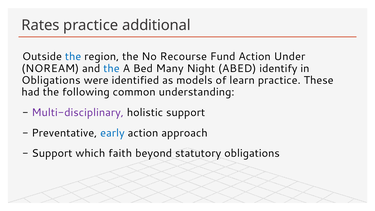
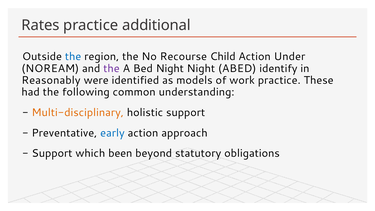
Fund: Fund -> Child
the at (111, 68) colour: blue -> purple
Bed Many: Many -> Night
Obligations at (51, 80): Obligations -> Reasonably
learn: learn -> work
Multi-disciplinary colour: purple -> orange
faith: faith -> been
